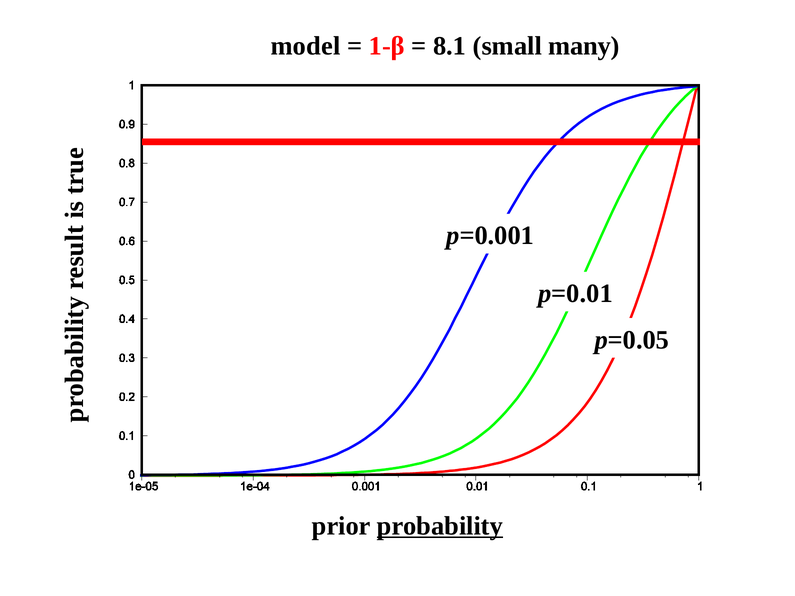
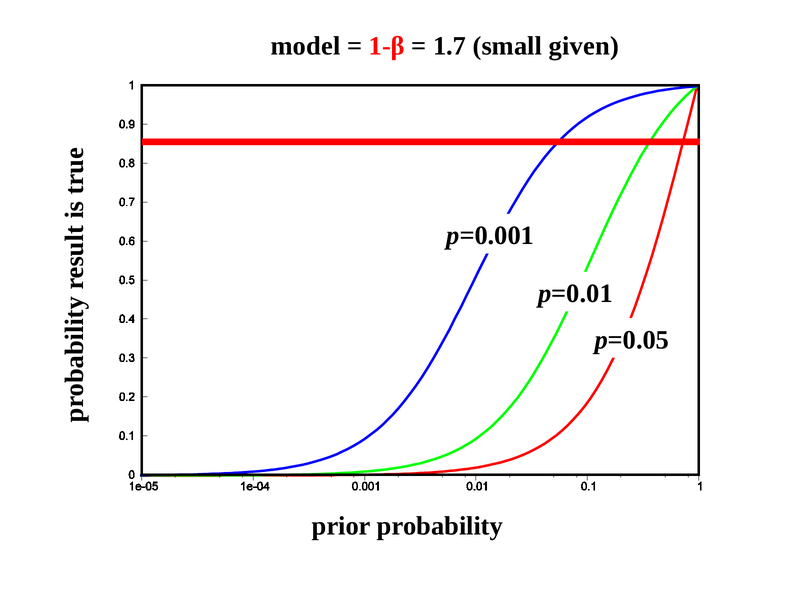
8.1: 8.1 -> 1.7
many: many -> given
probability underline: present -> none
